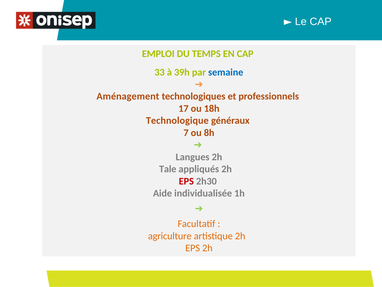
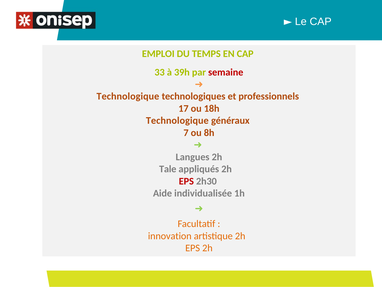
semaine colour: blue -> red
Aménagement at (128, 96): Aménagement -> Technologique
agriculture: agriculture -> innovation
